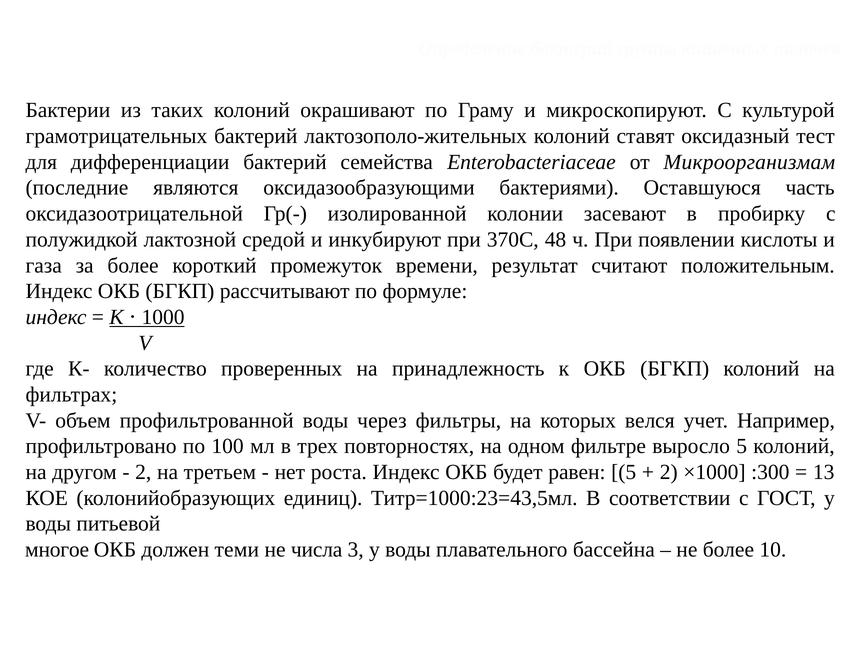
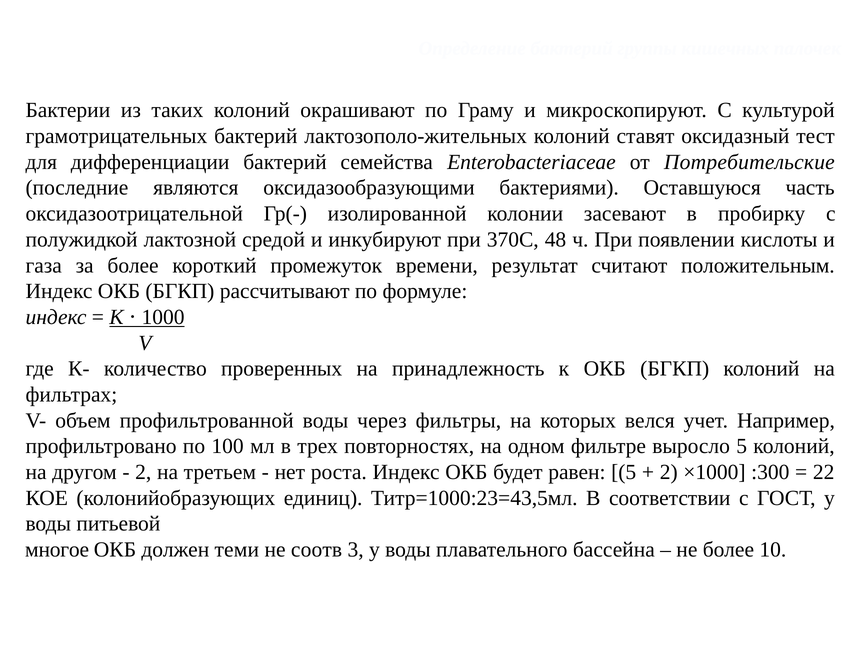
Микроорганизмам: Микроорганизмам -> Потребительские
13: 13 -> 22
числа: числа -> соотв
